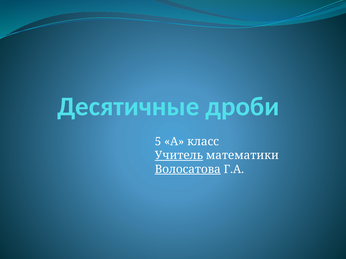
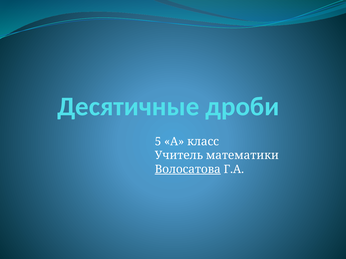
Учитель underline: present -> none
